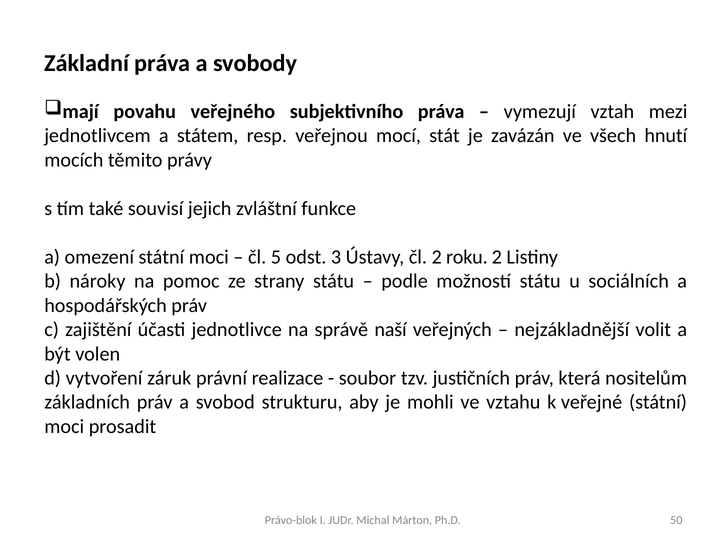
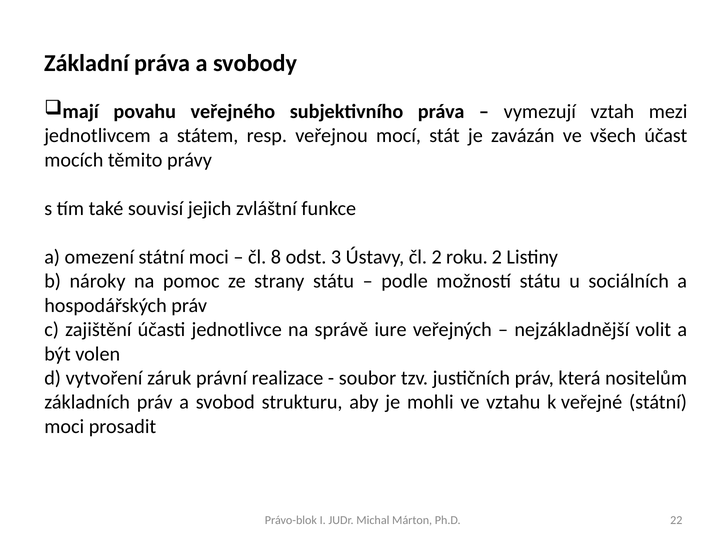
hnutí: hnutí -> účast
5: 5 -> 8
naší: naší -> iure
50: 50 -> 22
